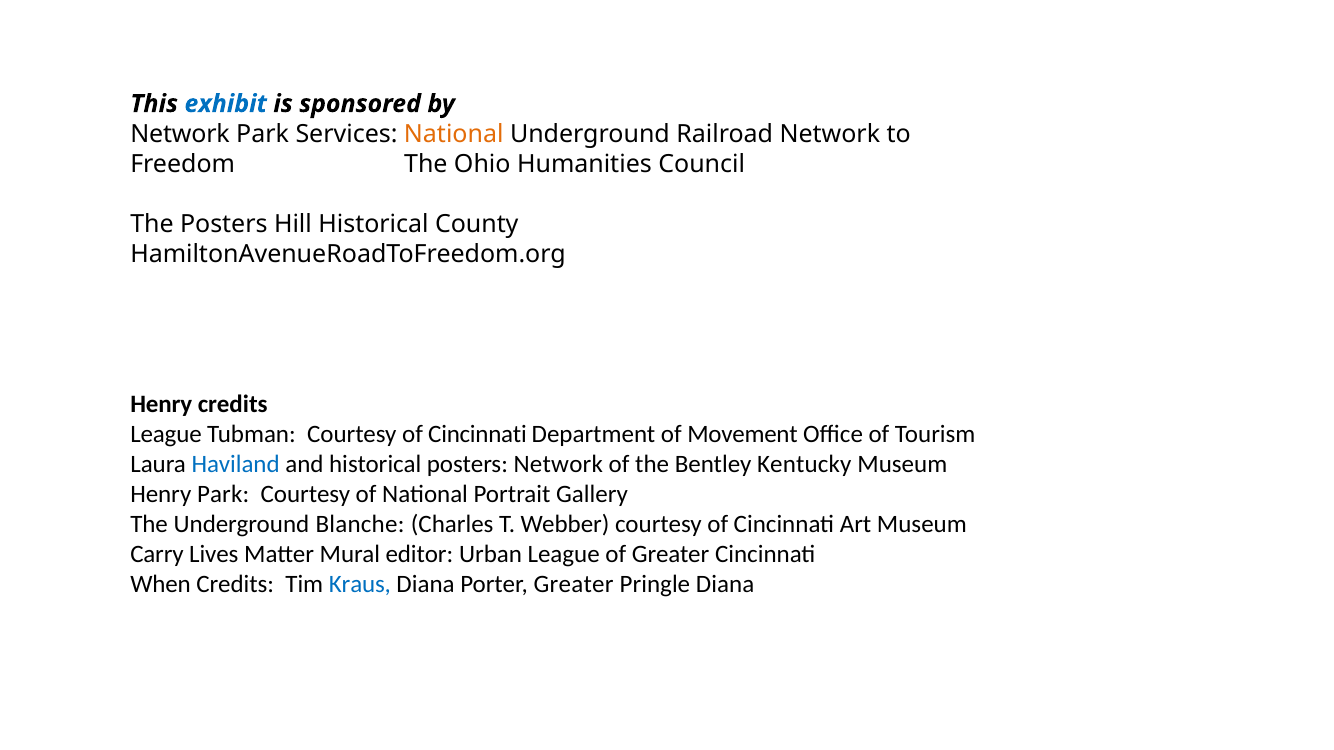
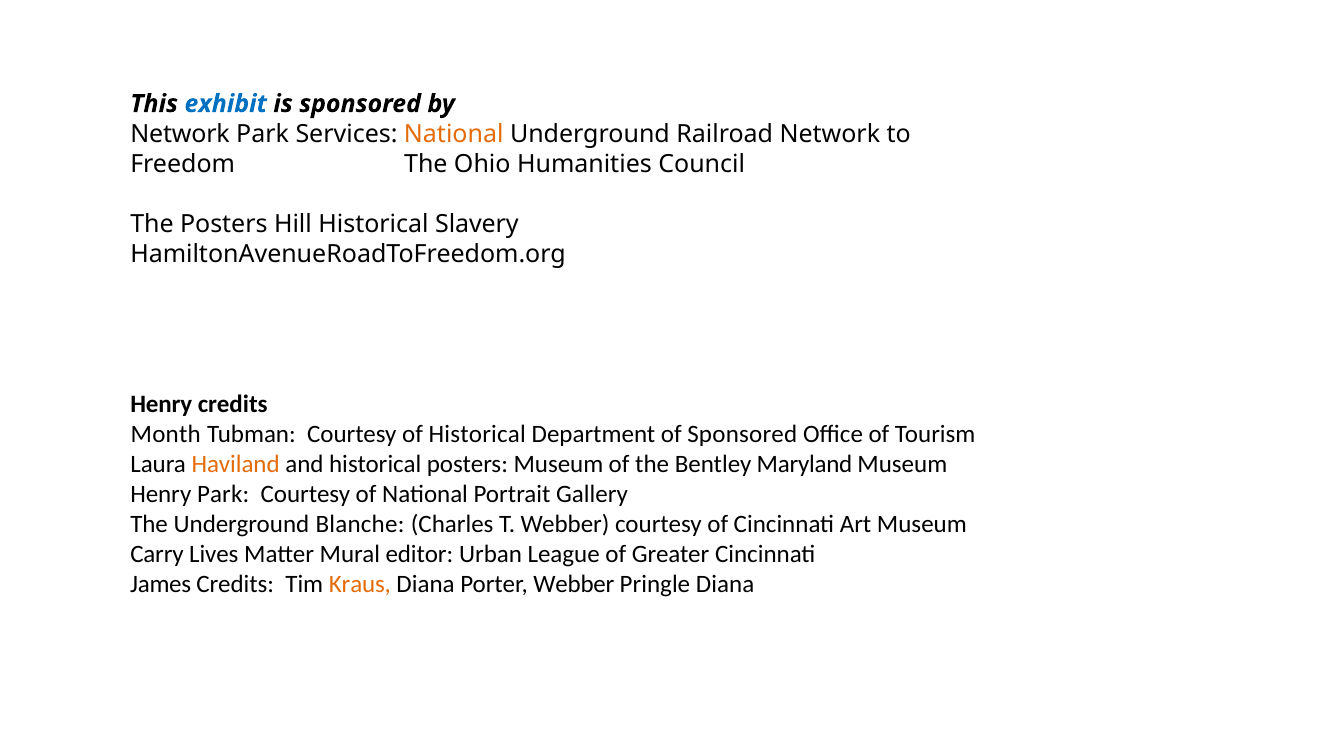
County: County -> Slavery
League at (166, 434): League -> Month
Tubman Courtesy of Cincinnati: Cincinnati -> Historical
of Movement: Movement -> Sponsored
Haviland colour: blue -> orange
posters Network: Network -> Museum
Kentucky: Kentucky -> Maryland
When: When -> James
Kraus colour: blue -> orange
Porter Greater: Greater -> Webber
